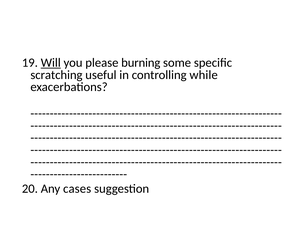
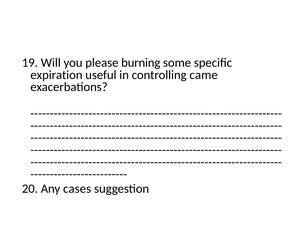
Will underline: present -> none
scratching: scratching -> expiration
while: while -> came
